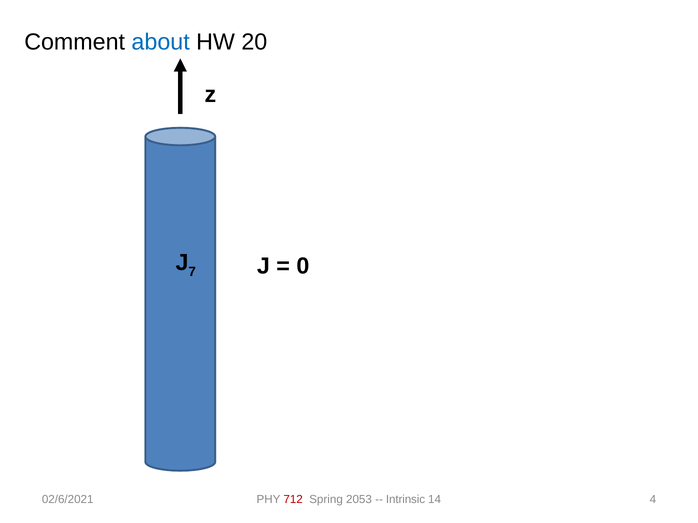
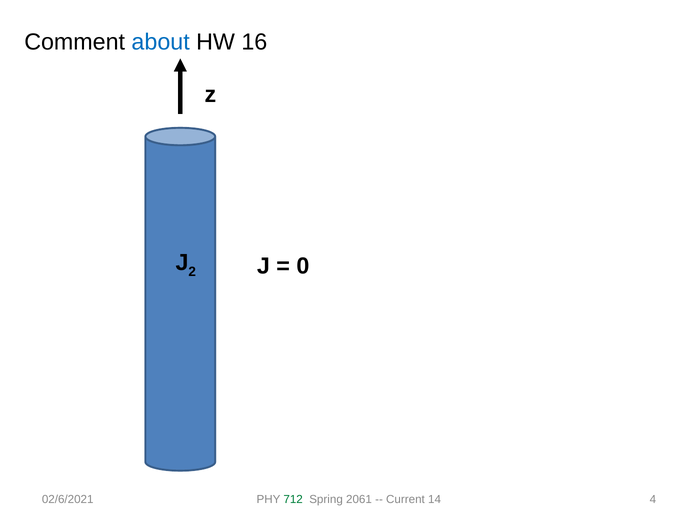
20: 20 -> 16
7: 7 -> 2
712 colour: red -> green
2053: 2053 -> 2061
Intrinsic: Intrinsic -> Current
